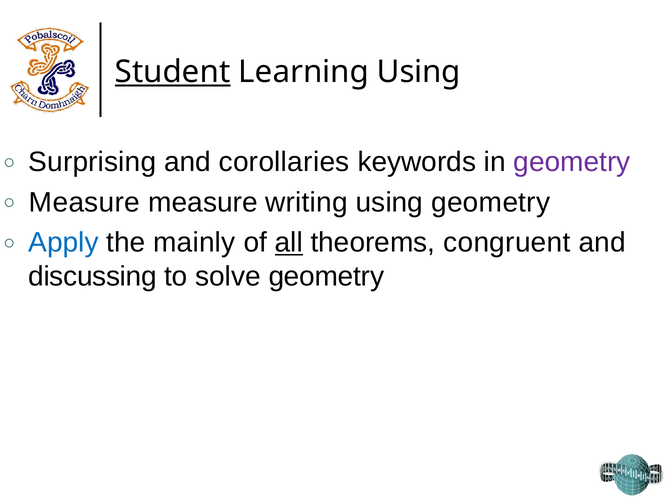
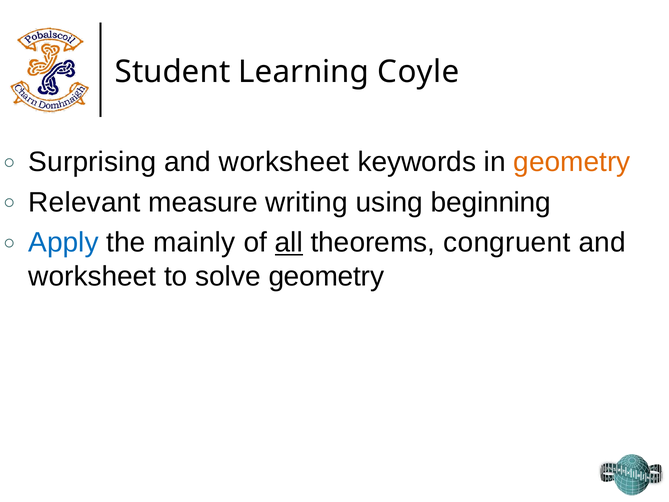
Student underline: present -> none
Learning Using: Using -> Coyle
corollaries at (284, 162): corollaries -> worksheet
geometry at (572, 162) colour: purple -> orange
Measure at (84, 202): Measure -> Relevant
using geometry: geometry -> beginning
discussing at (92, 276): discussing -> worksheet
